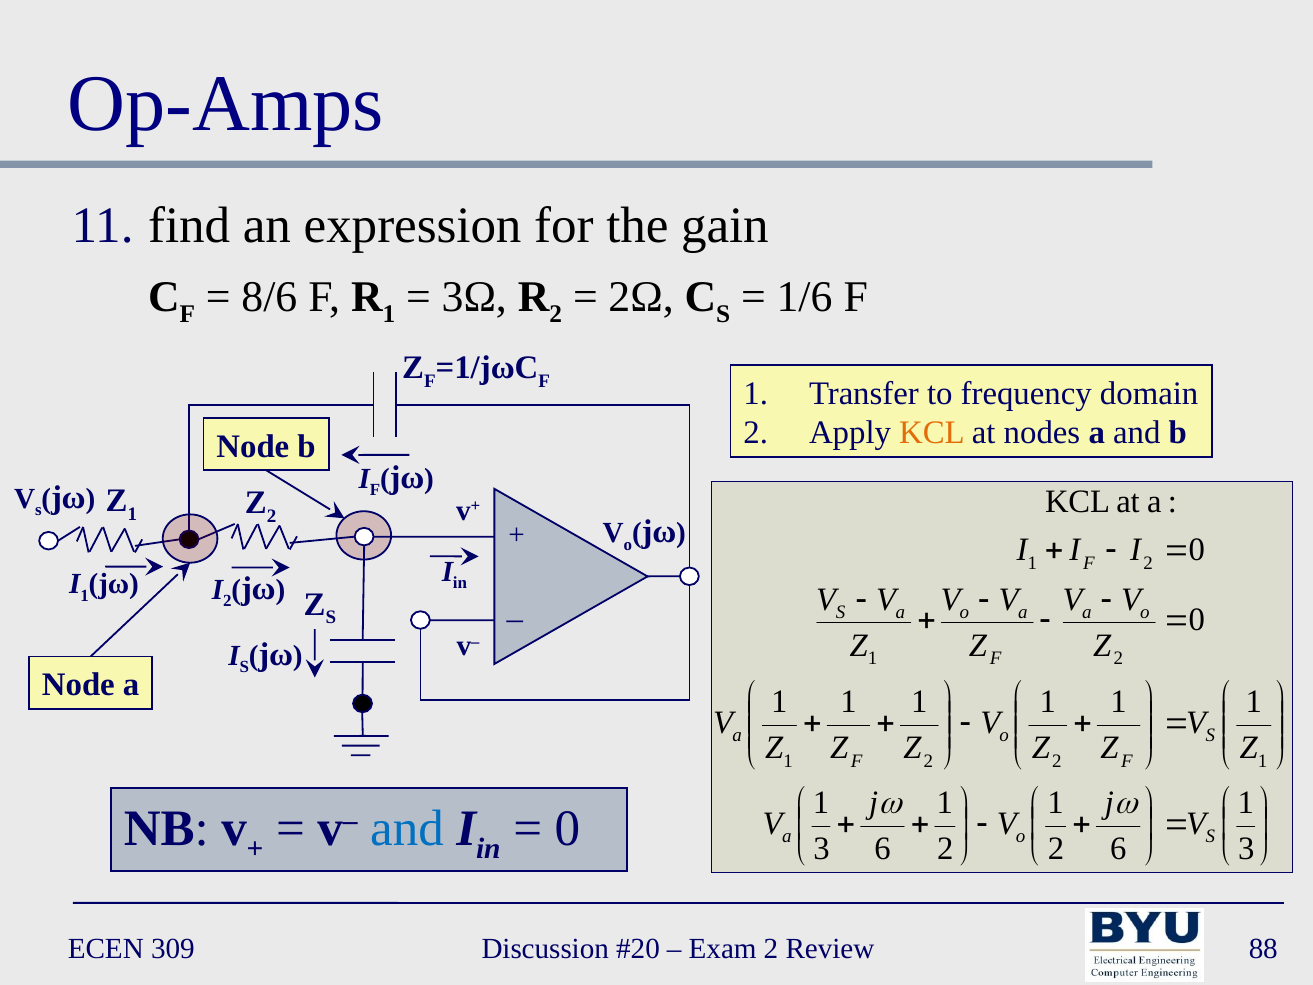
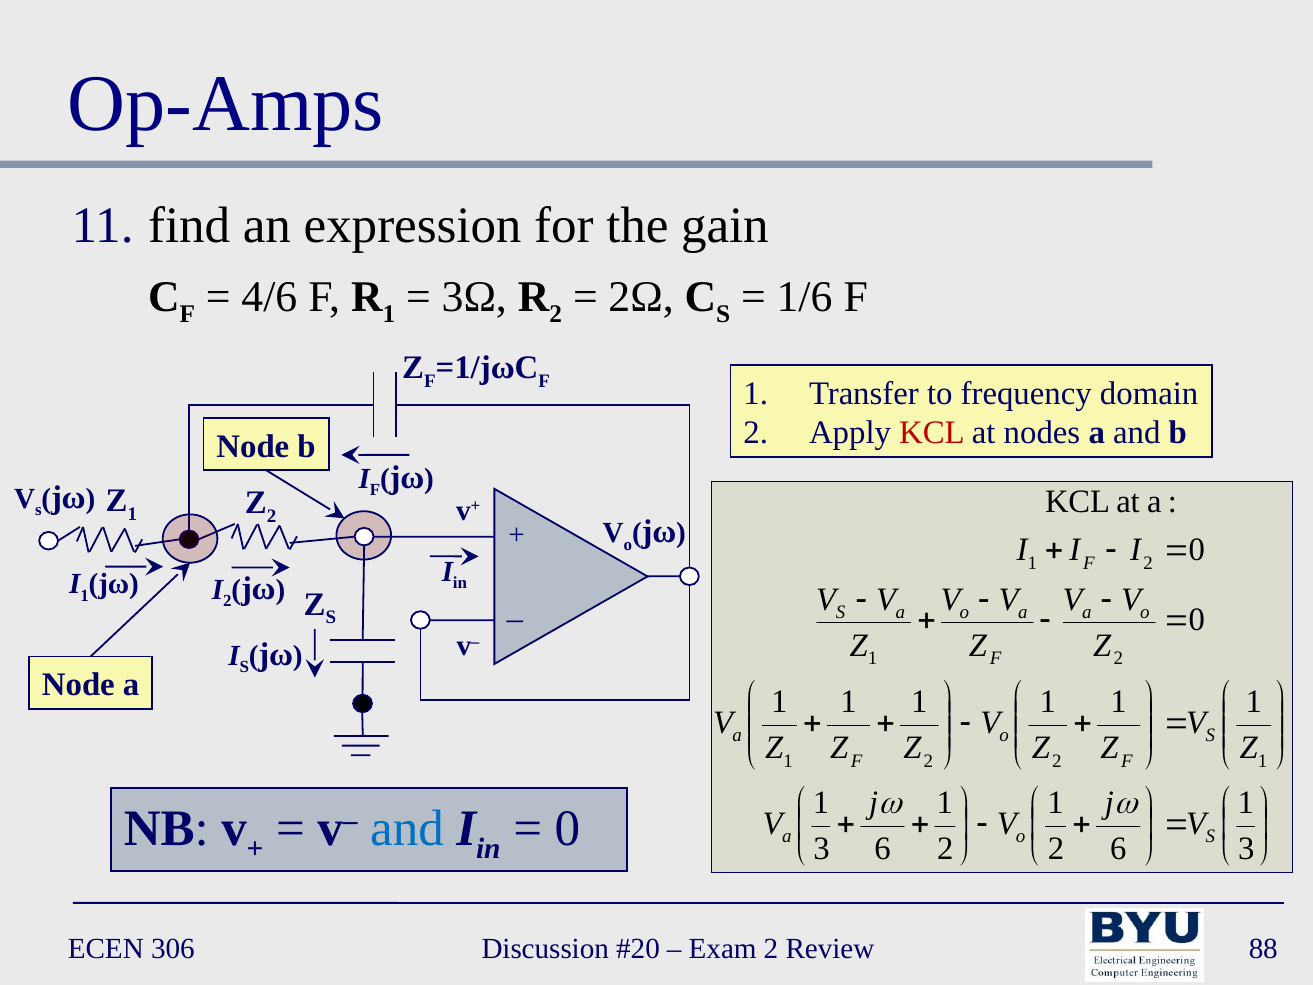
8/6: 8/6 -> 4/6
KCL at (932, 433) colour: orange -> red
309: 309 -> 306
